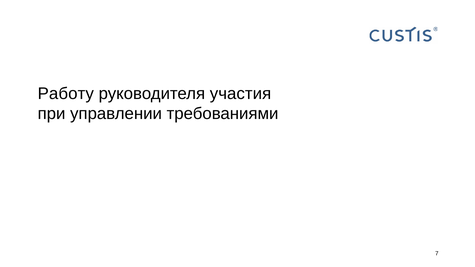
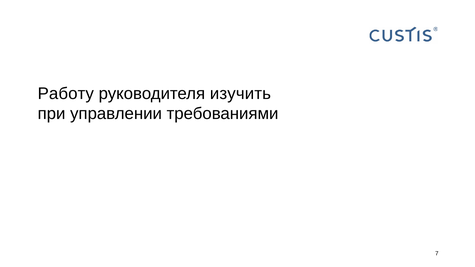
участия: участия -> изучить
